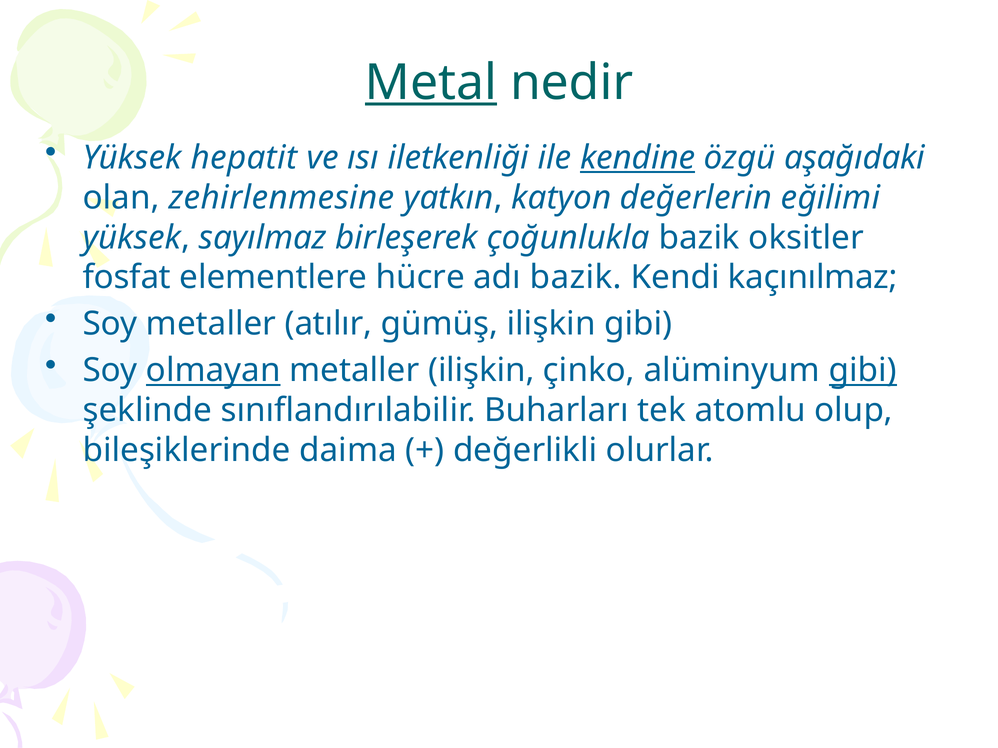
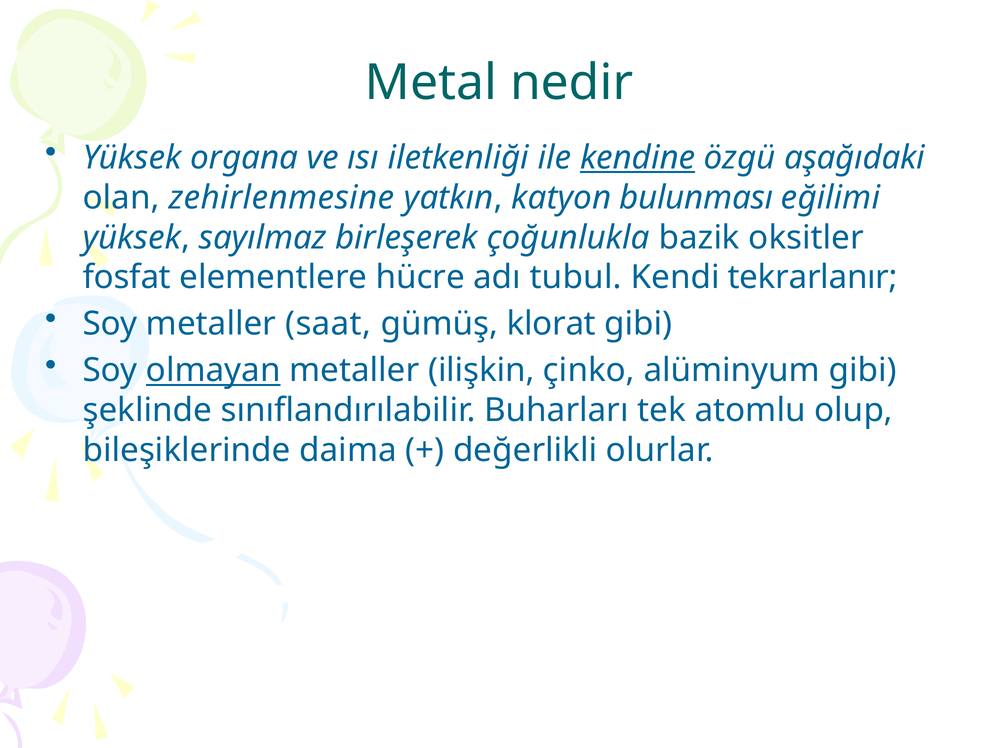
Metal underline: present -> none
hepatit: hepatit -> organa
değerlerin: değerlerin -> bulunması
adı bazik: bazik -> tubul
kaçınılmaz: kaçınılmaz -> tekrarlanır
atılır: atılır -> saat
gümüş ilişkin: ilişkin -> klorat
gibi at (863, 371) underline: present -> none
